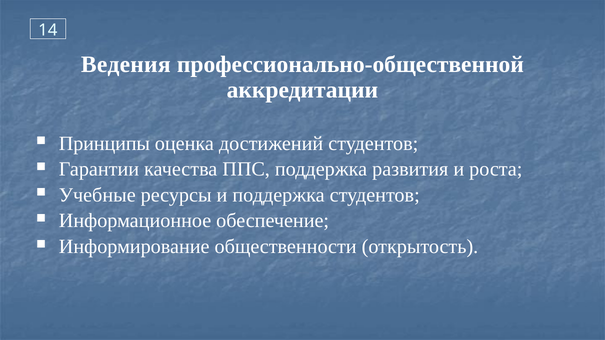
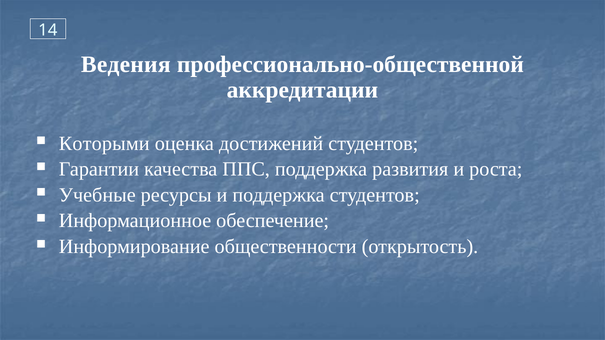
Принципы: Принципы -> Которыми
